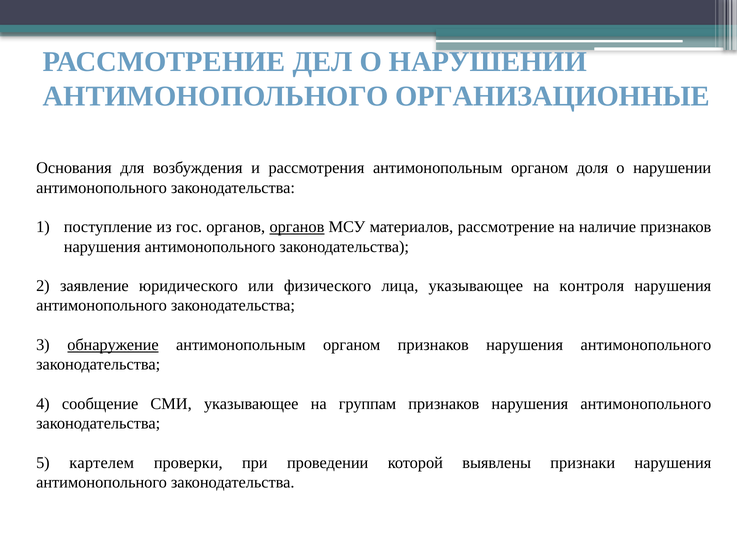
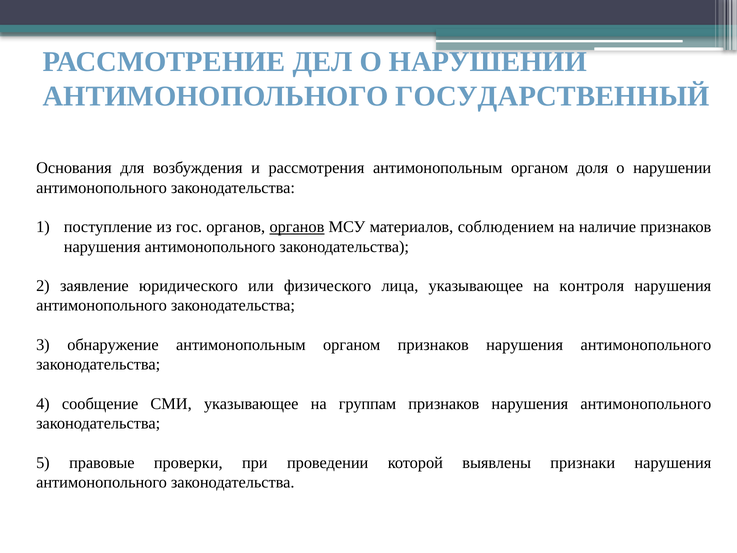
ОРГАНИЗАЦИОННЫЕ: ОРГАНИЗАЦИОННЫЕ -> ГОСУДАРСТВЕННЫЙ
материалов рассмотрение: рассмотрение -> соблюдением
обнаружение underline: present -> none
картелем: картелем -> правовые
